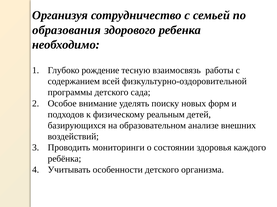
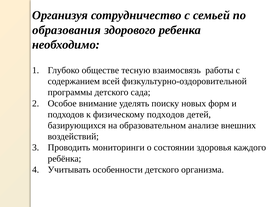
рождение: рождение -> обществе
физическому реальным: реальным -> подходов
